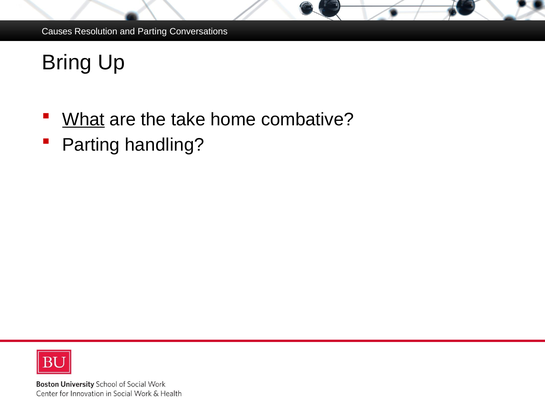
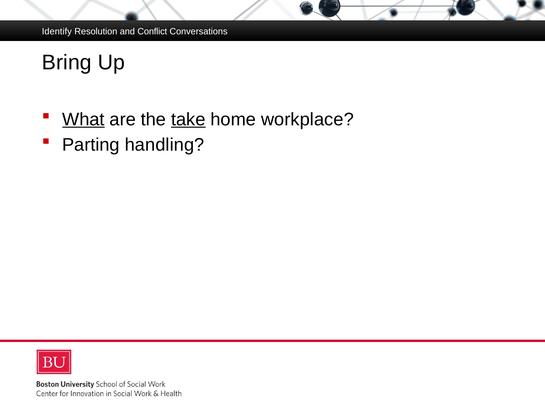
Causes: Causes -> Identify
and Parting: Parting -> Conflict
take underline: none -> present
combative: combative -> workplace
